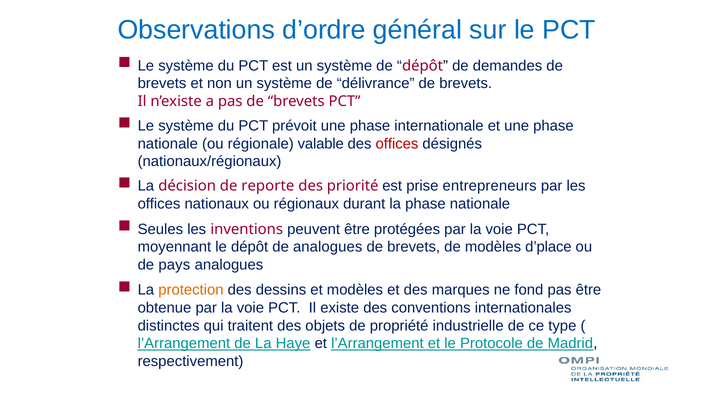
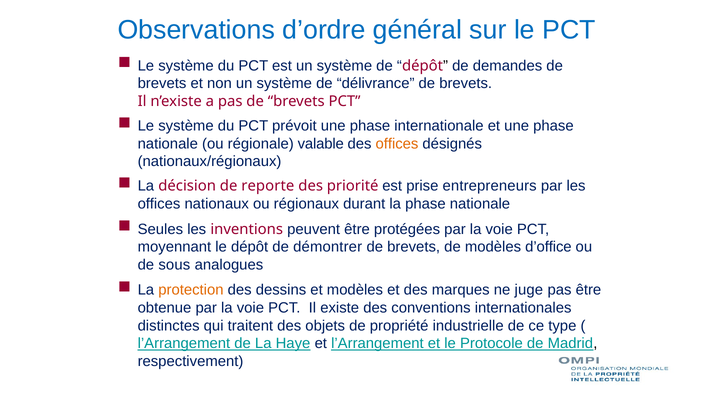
offices at (397, 144) colour: red -> orange
de analogues: analogues -> démontrer
d’place: d’place -> d’office
pays: pays -> sous
fond: fond -> juge
